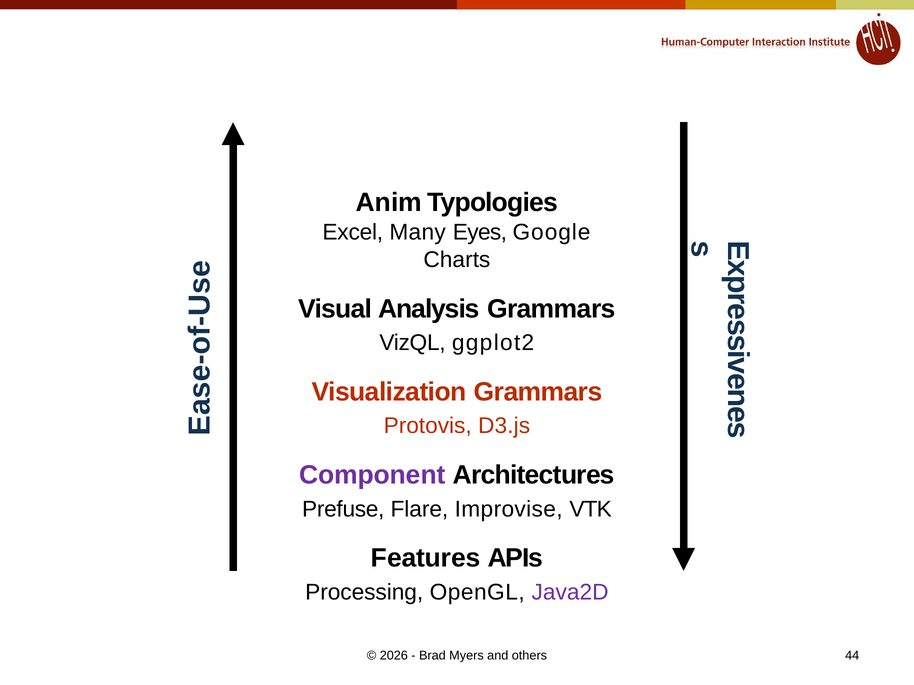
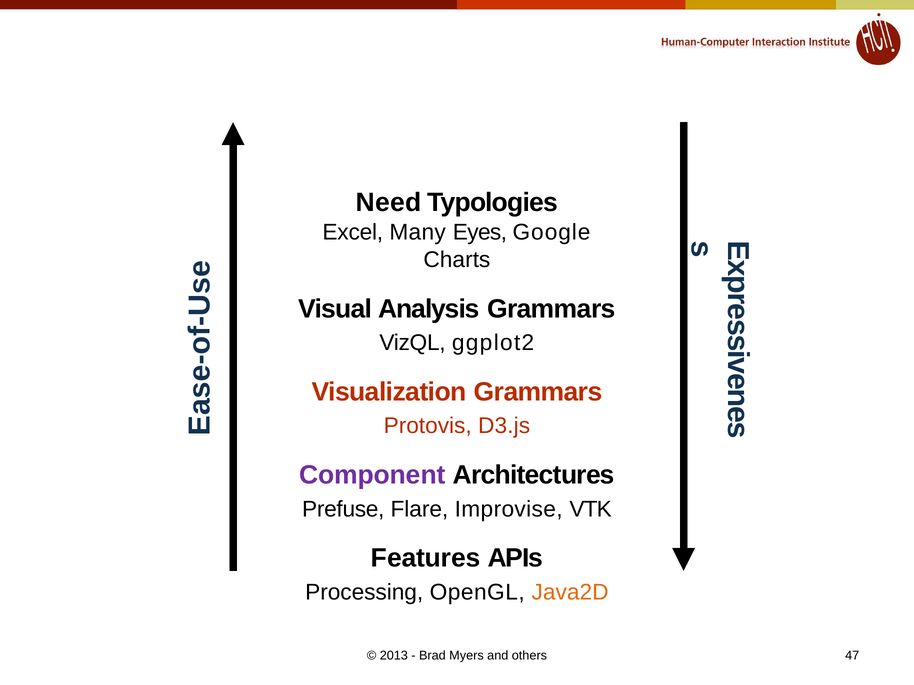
Anim: Anim -> Need
Java2D colour: purple -> orange
2026: 2026 -> 2013
44: 44 -> 47
